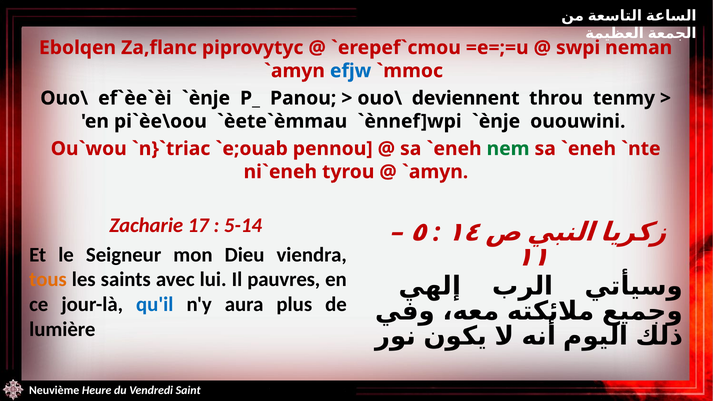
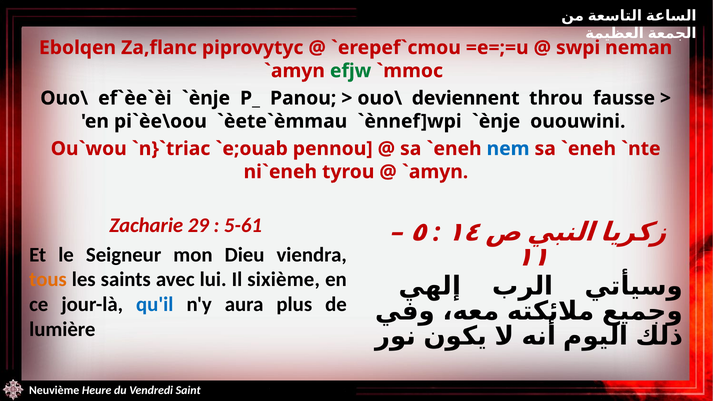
efjw colour: blue -> green
tenmy: tenmy -> fausse
nem colour: green -> blue
17: 17 -> 29
5-14: 5-14 -> 5-61
pauvres: pauvres -> sixième
